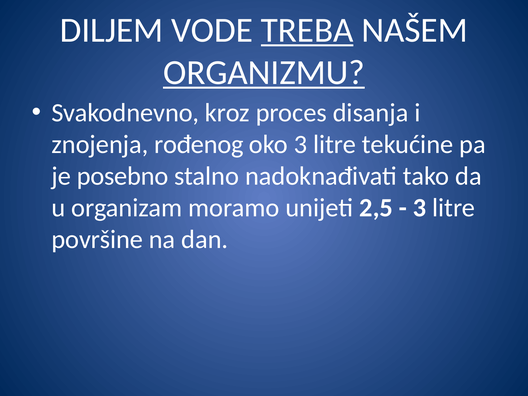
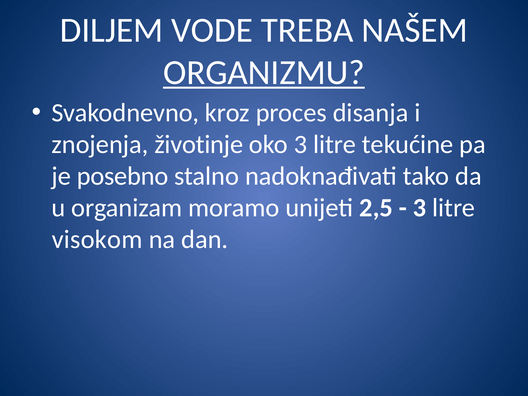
TREBA underline: present -> none
rođenog: rođenog -> životinje
površine: površine -> visokom
